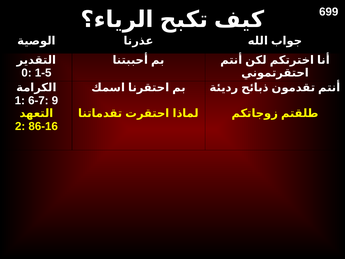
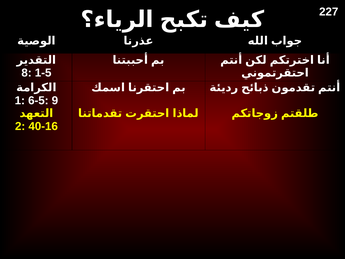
699: 699 -> 227
0: 0 -> 8
6-7: 6-7 -> 6-5
86-16: 86-16 -> 40-16
